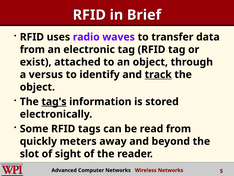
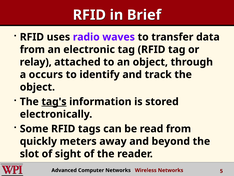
exist: exist -> relay
versus: versus -> occurs
track underline: present -> none
